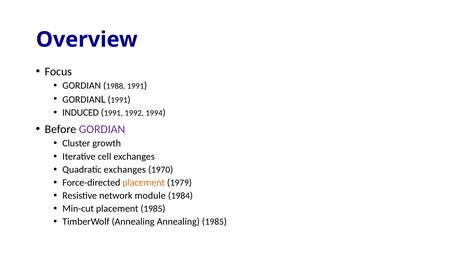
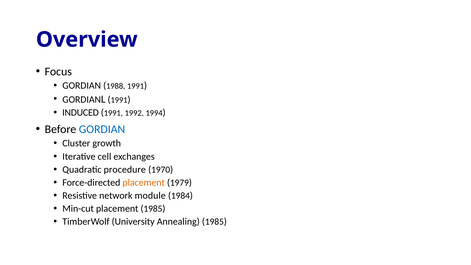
GORDIAN at (102, 129) colour: purple -> blue
Quadratic exchanges: exchanges -> procedure
TimberWolf Annealing: Annealing -> University
